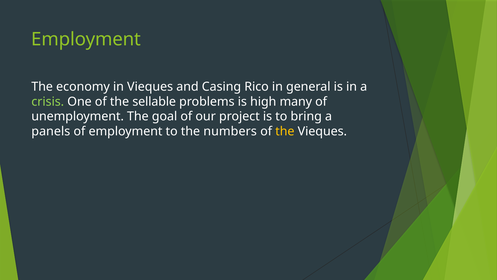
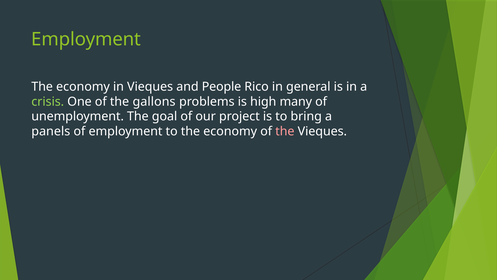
Casing: Casing -> People
sellable: sellable -> gallons
to the numbers: numbers -> economy
the at (285, 131) colour: yellow -> pink
